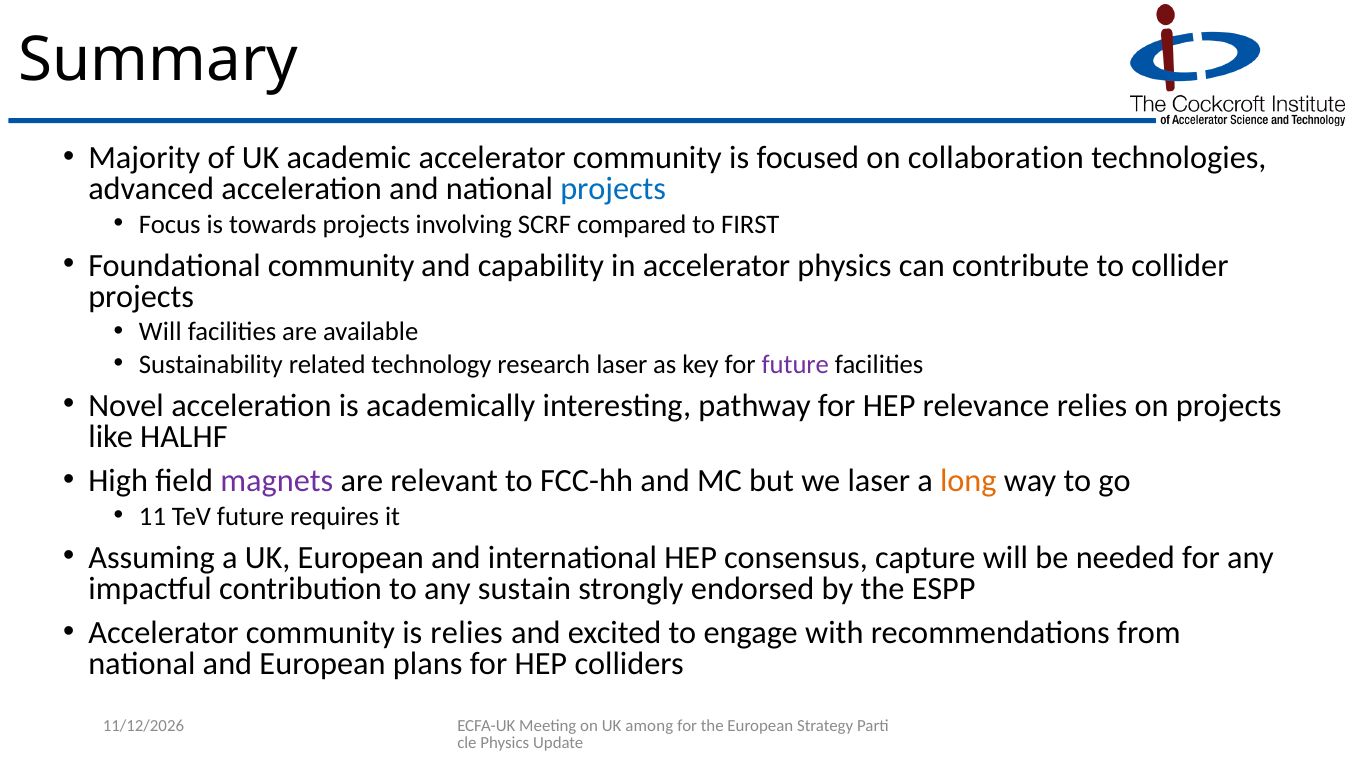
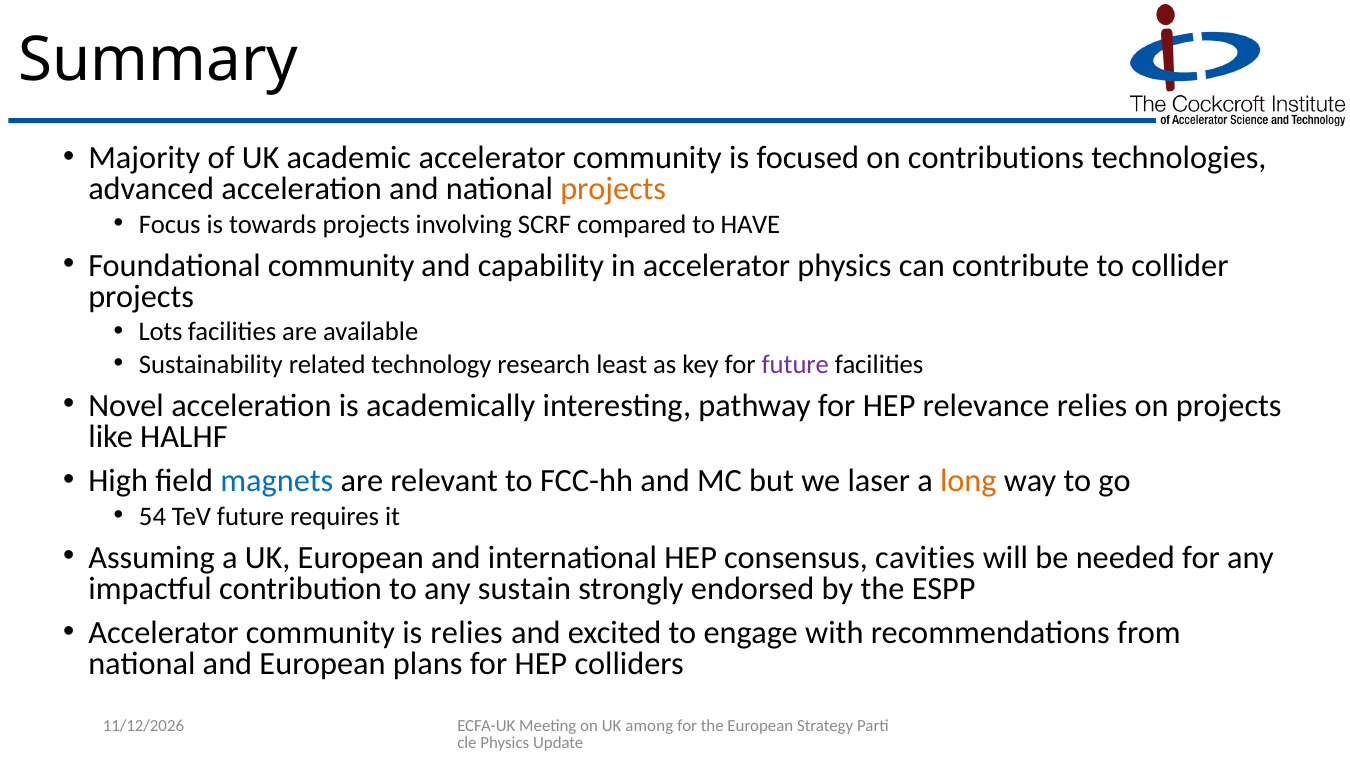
collaboration: collaboration -> contributions
projects at (613, 189) colour: blue -> orange
FIRST: FIRST -> HAVE
Will at (160, 332): Will -> Lots
research laser: laser -> least
magnets colour: purple -> blue
11: 11 -> 54
capture: capture -> cavities
